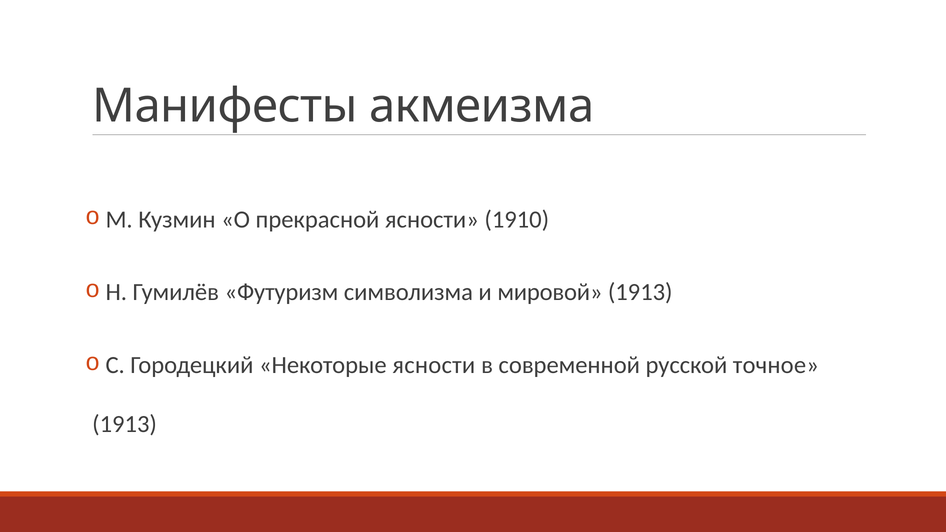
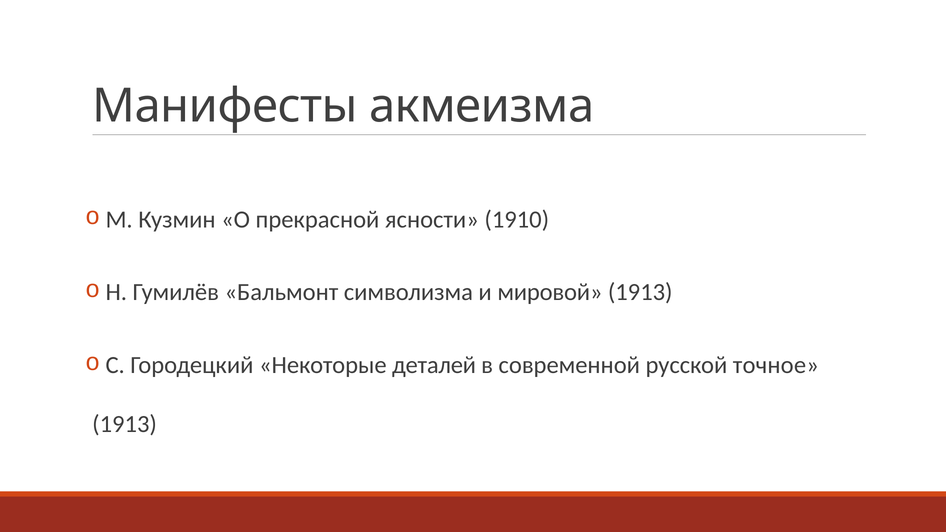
Футуризм: Футуризм -> Бальмонт
Некоторые ясности: ясности -> деталей
